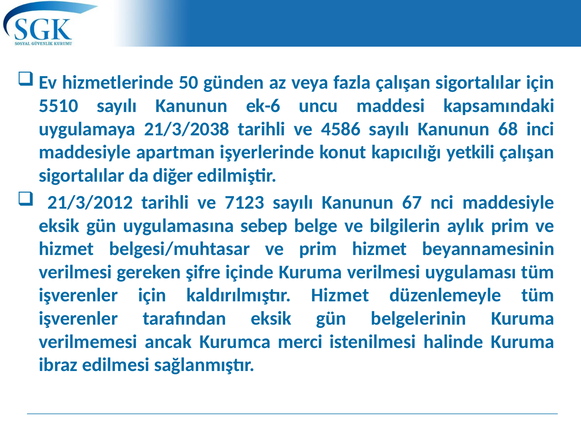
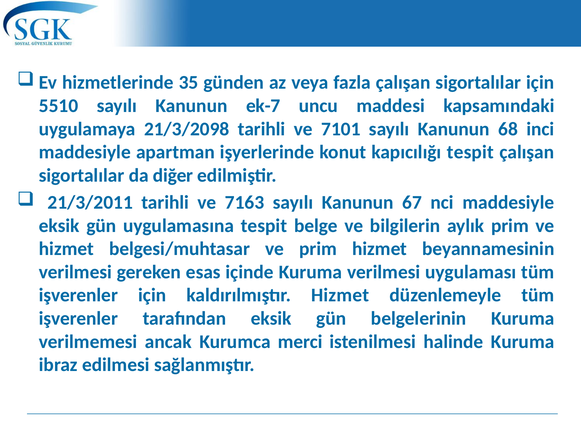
50: 50 -> 35
ek-6: ek-6 -> ek-7
21/3/2038: 21/3/2038 -> 21/3/2098
4586: 4586 -> 7101
kapıcılığı yetkili: yetkili -> tespit
21/3/2012: 21/3/2012 -> 21/3/2011
7123: 7123 -> 7163
uygulamasına sebep: sebep -> tespit
şifre: şifre -> esas
